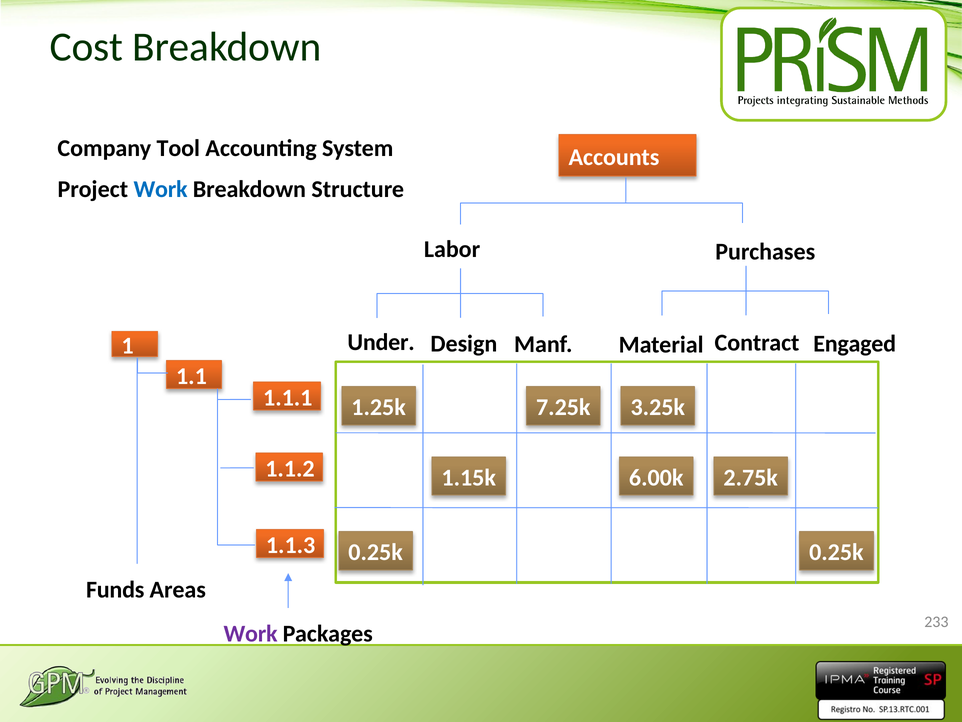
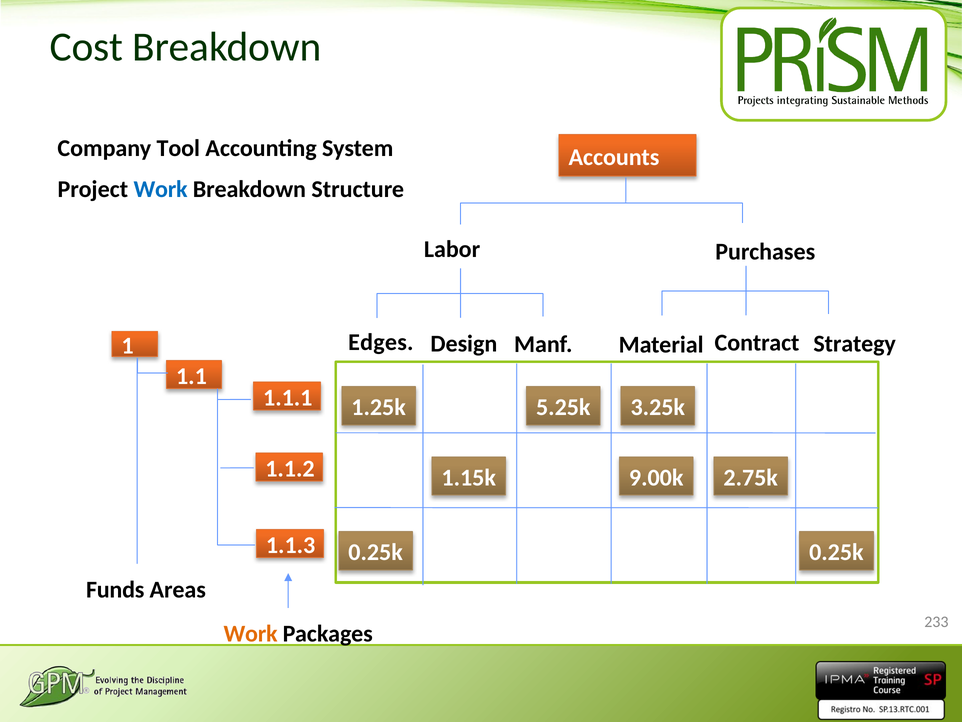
Under: Under -> Edges
Engaged: Engaged -> Strategy
7.25k: 7.25k -> 5.25k
6.00k: 6.00k -> 9.00k
Work at (251, 633) colour: purple -> orange
